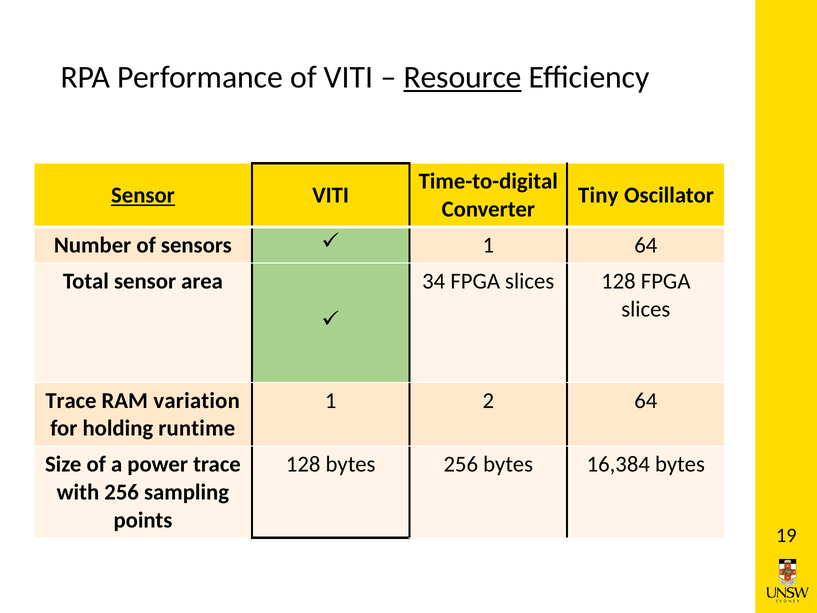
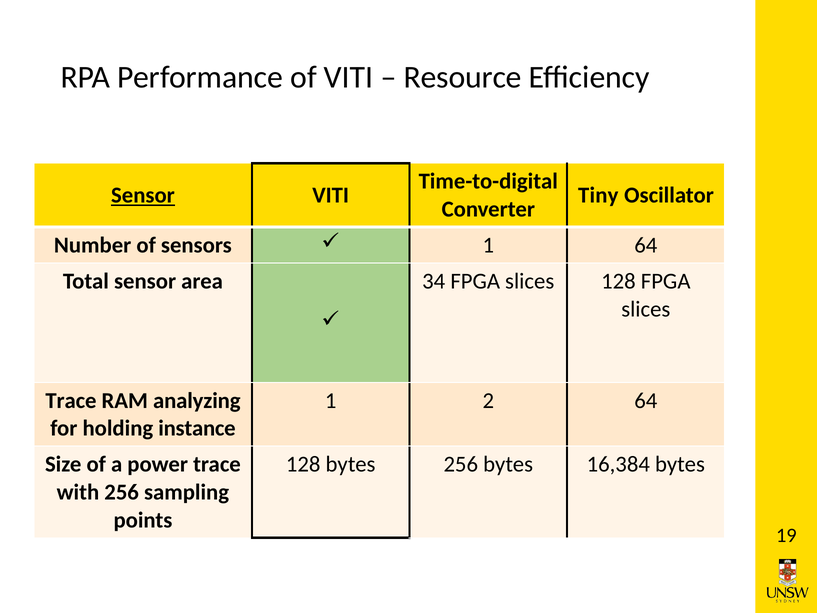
Resource underline: present -> none
variation: variation -> analyzing
runtime: runtime -> instance
